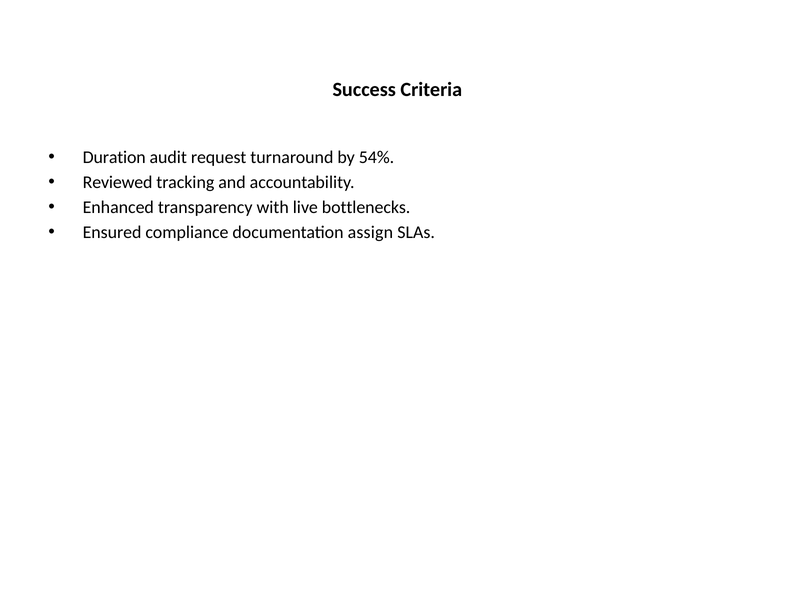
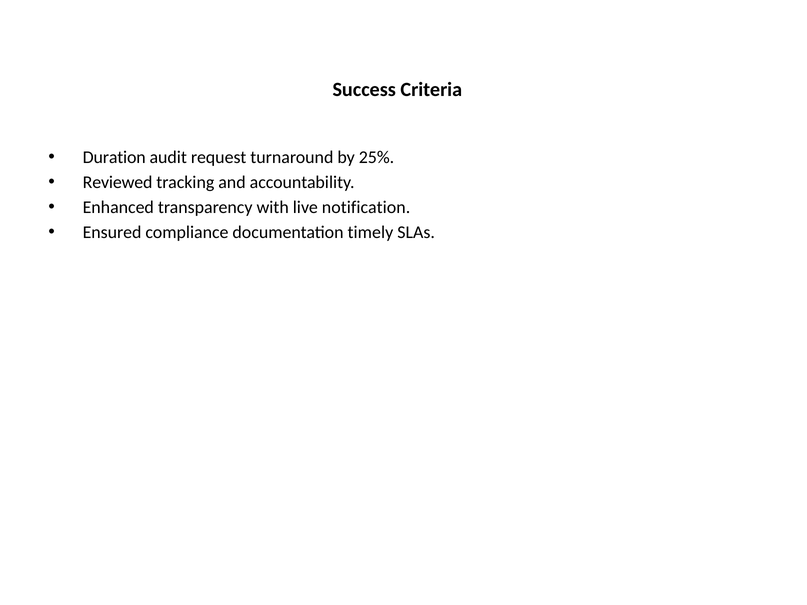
54%: 54% -> 25%
bottlenecks: bottlenecks -> notification
assign: assign -> timely
